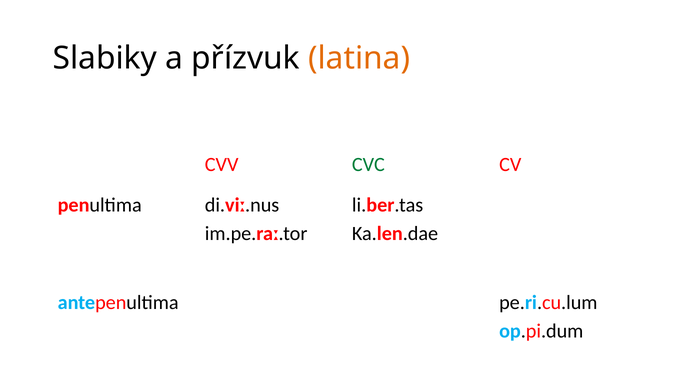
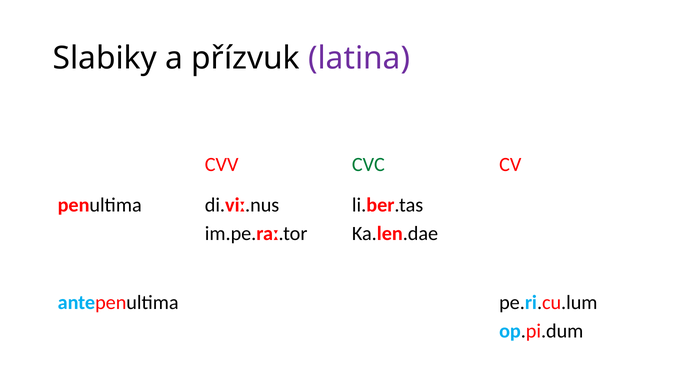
latina colour: orange -> purple
